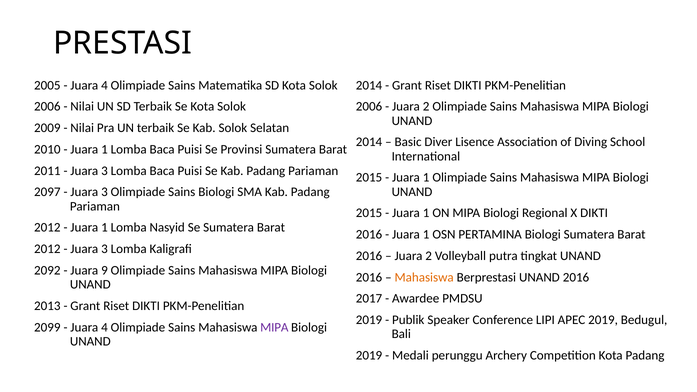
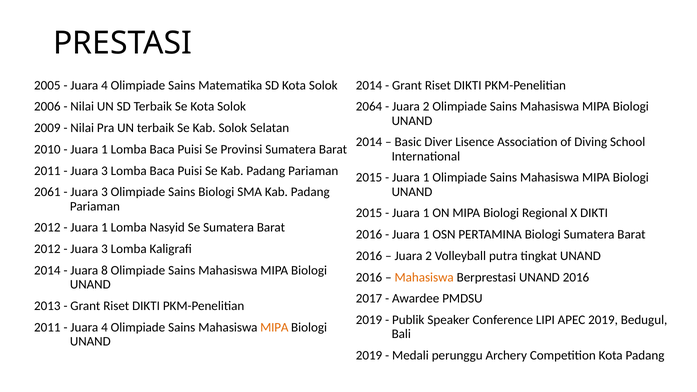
2006 at (369, 107): 2006 -> 2064
2097: 2097 -> 2061
2092 at (47, 270): 2092 -> 2014
9: 9 -> 8
2099 at (47, 327): 2099 -> 2011
MIPA at (274, 327) colour: purple -> orange
